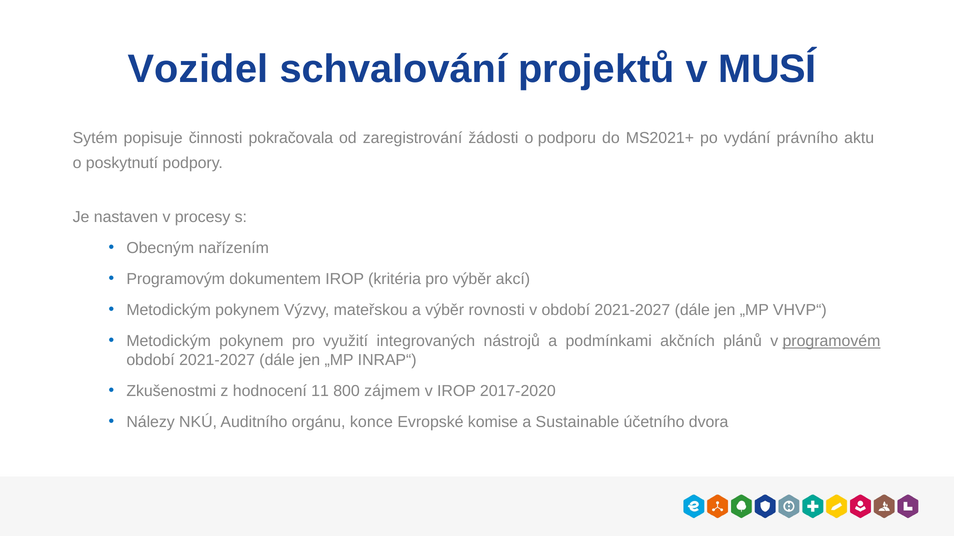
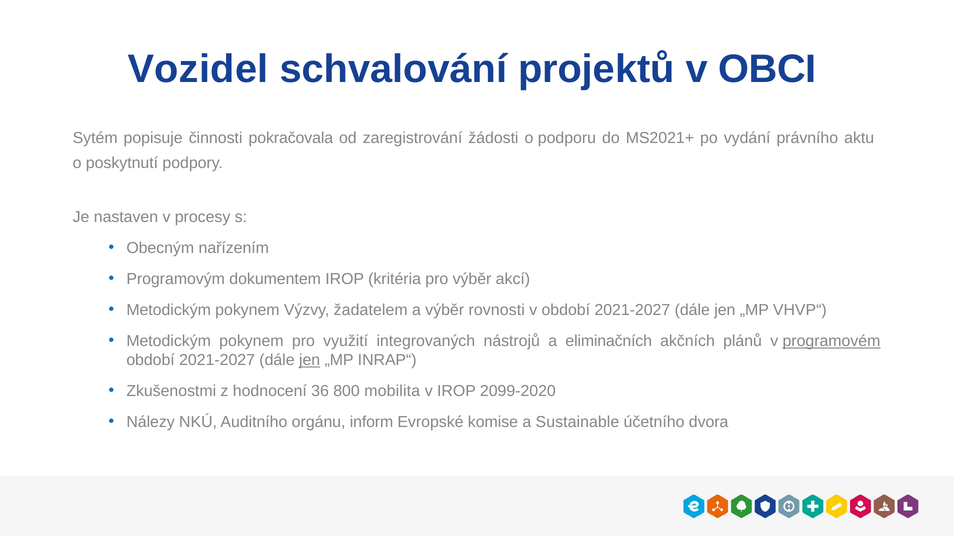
MUSÍ: MUSÍ -> OBCI
mateřskou: mateřskou -> žadatelem
podmínkami: podmínkami -> eliminačních
jen at (310, 361) underline: none -> present
11: 11 -> 36
zájmem: zájmem -> mobilita
2017-2020: 2017-2020 -> 2099-2020
konce: konce -> inform
